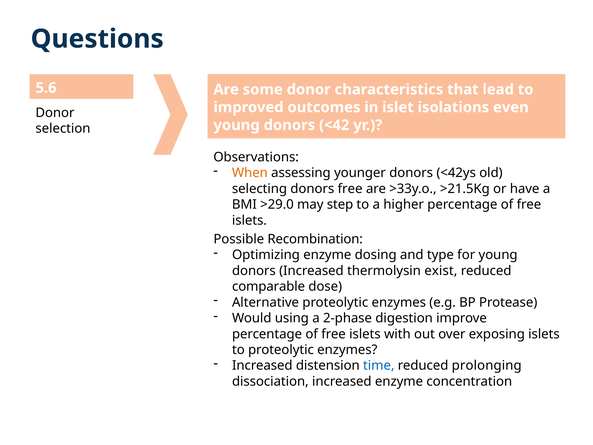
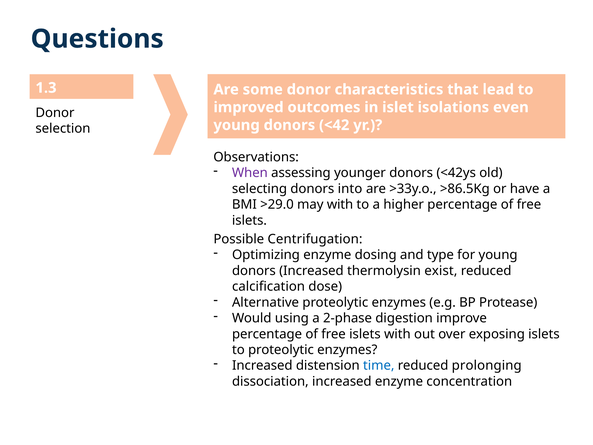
5.6: 5.6 -> 1.3
When colour: orange -> purple
donors free: free -> into
>21.5Kg: >21.5Kg -> >86.5Kg
may step: step -> with
Recombination: Recombination -> Centrifugation
comparable: comparable -> calcification
